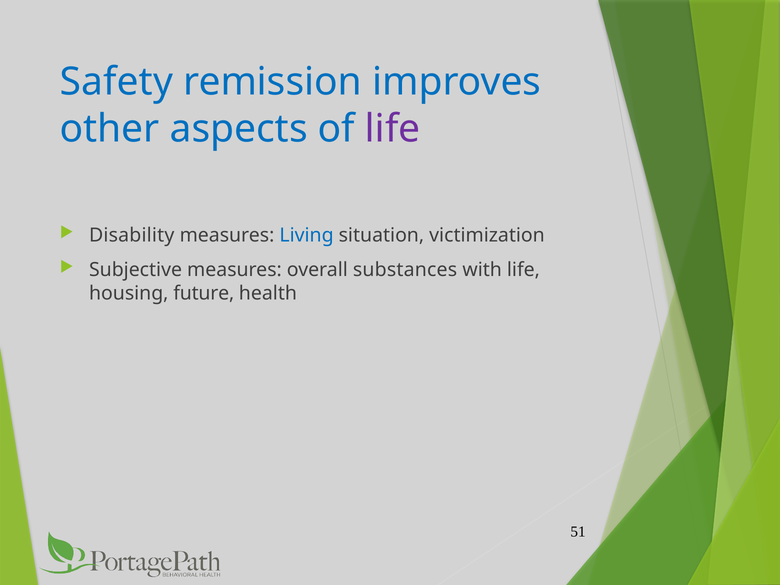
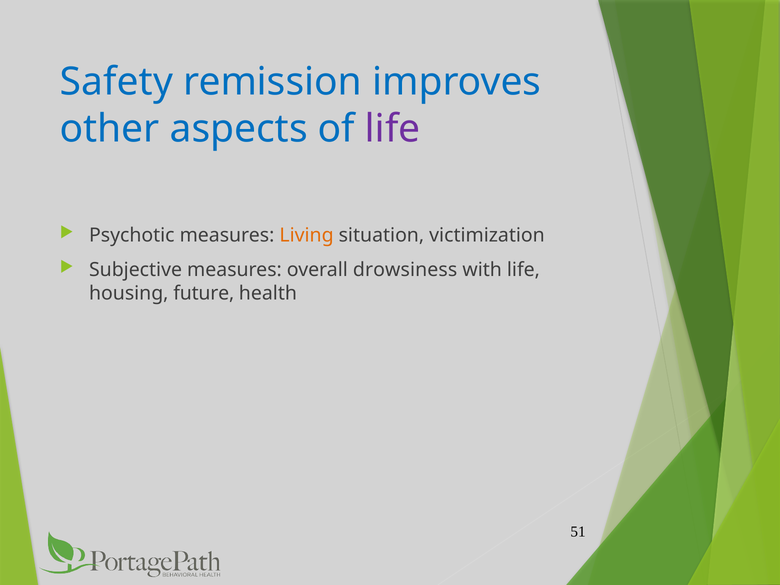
Disability: Disability -> Psychotic
Living colour: blue -> orange
substances: substances -> drowsiness
